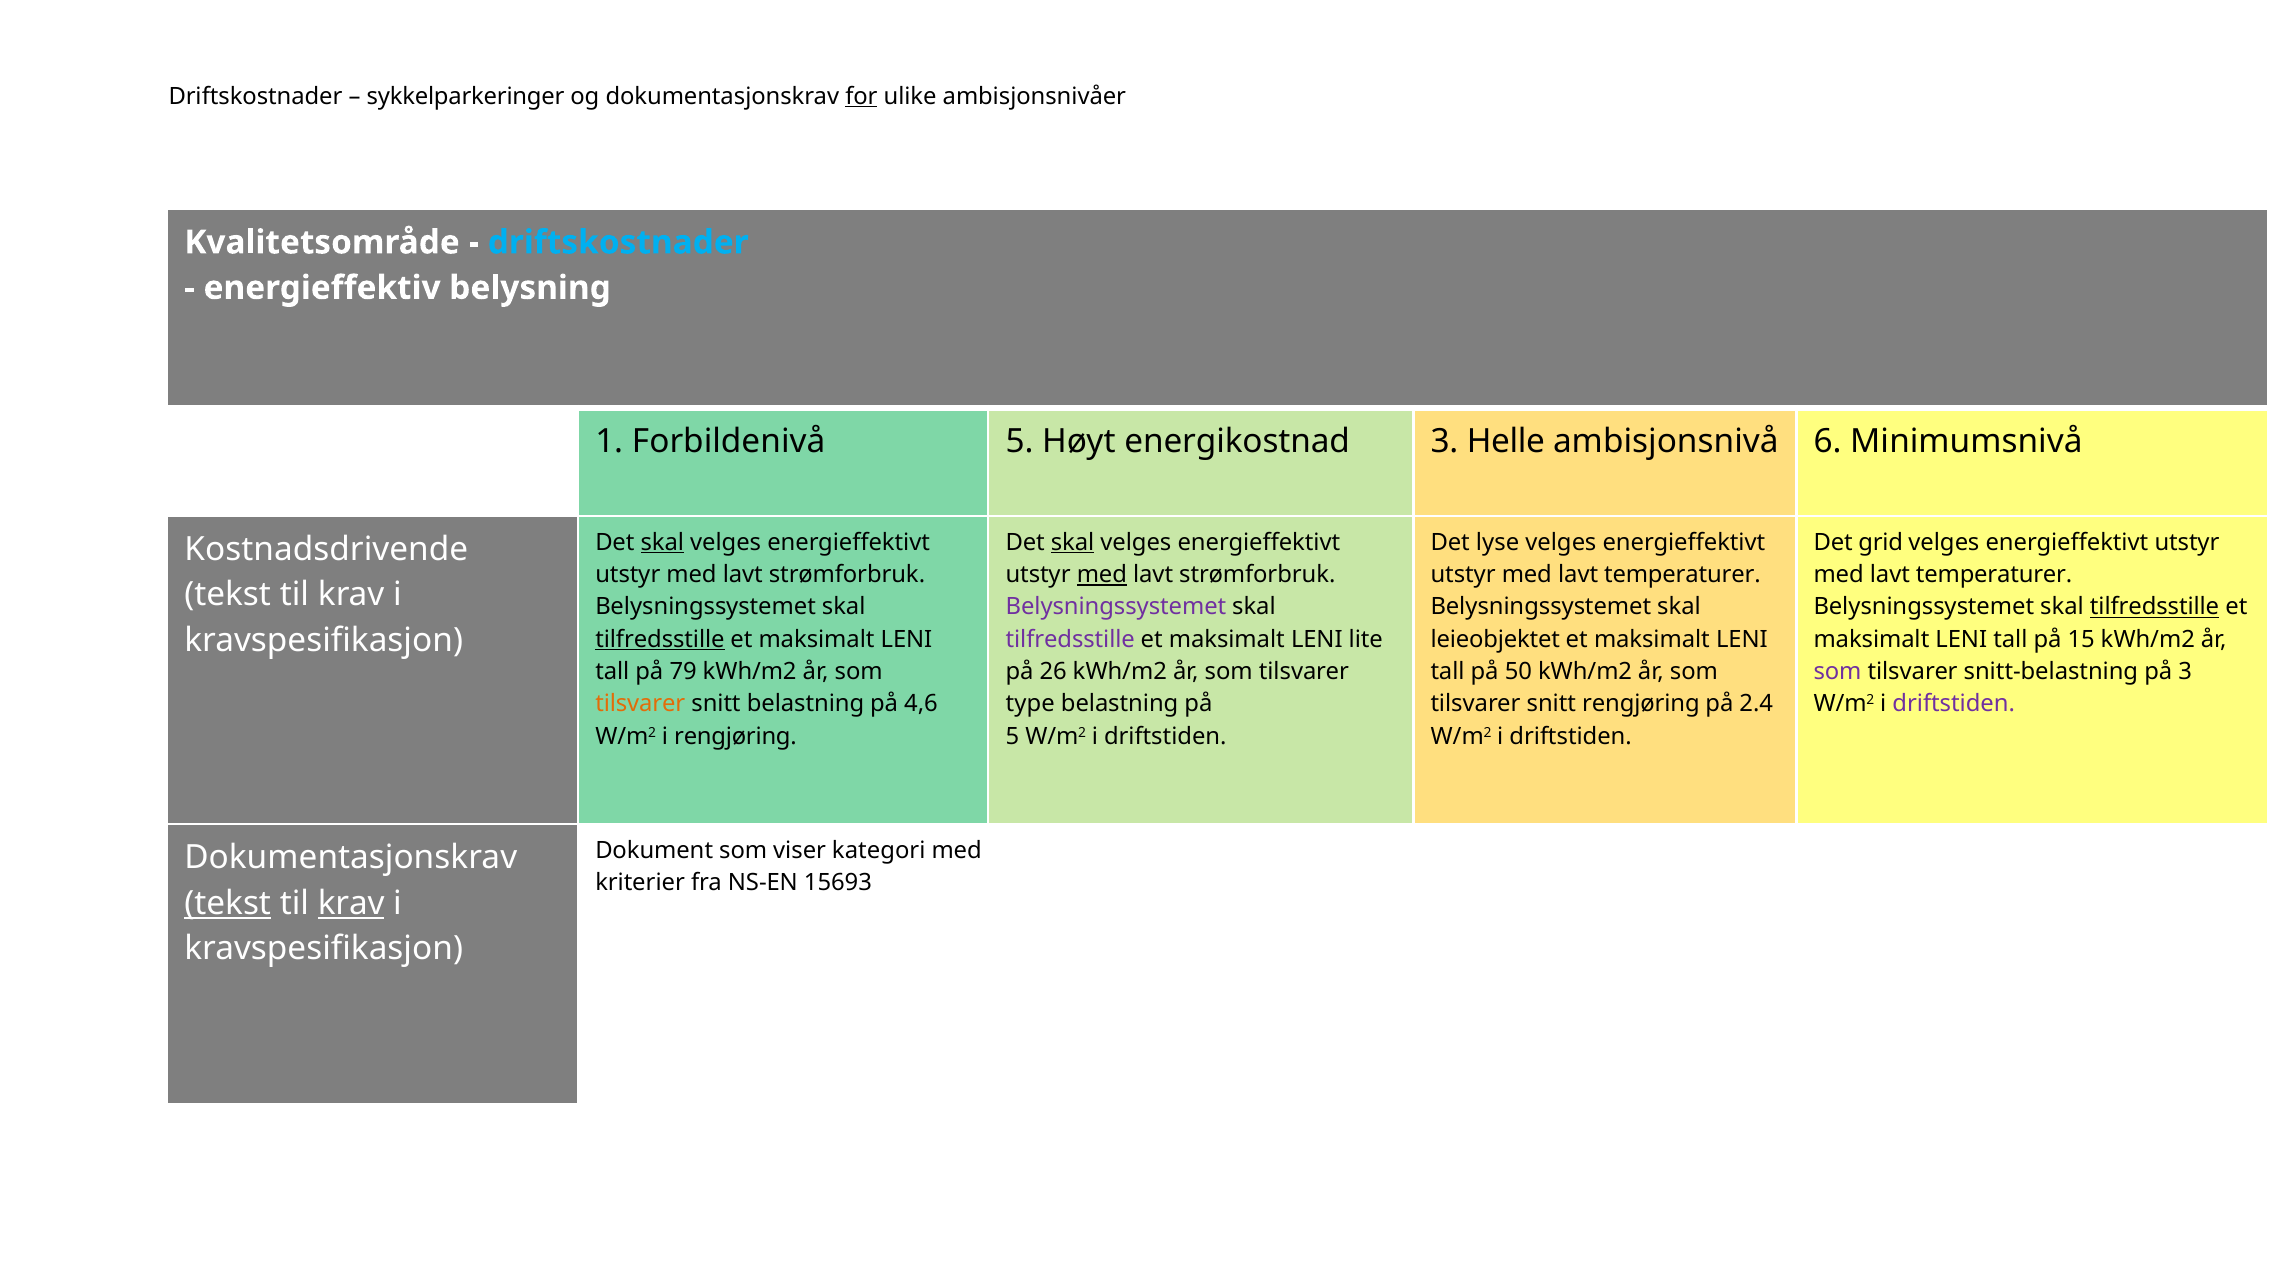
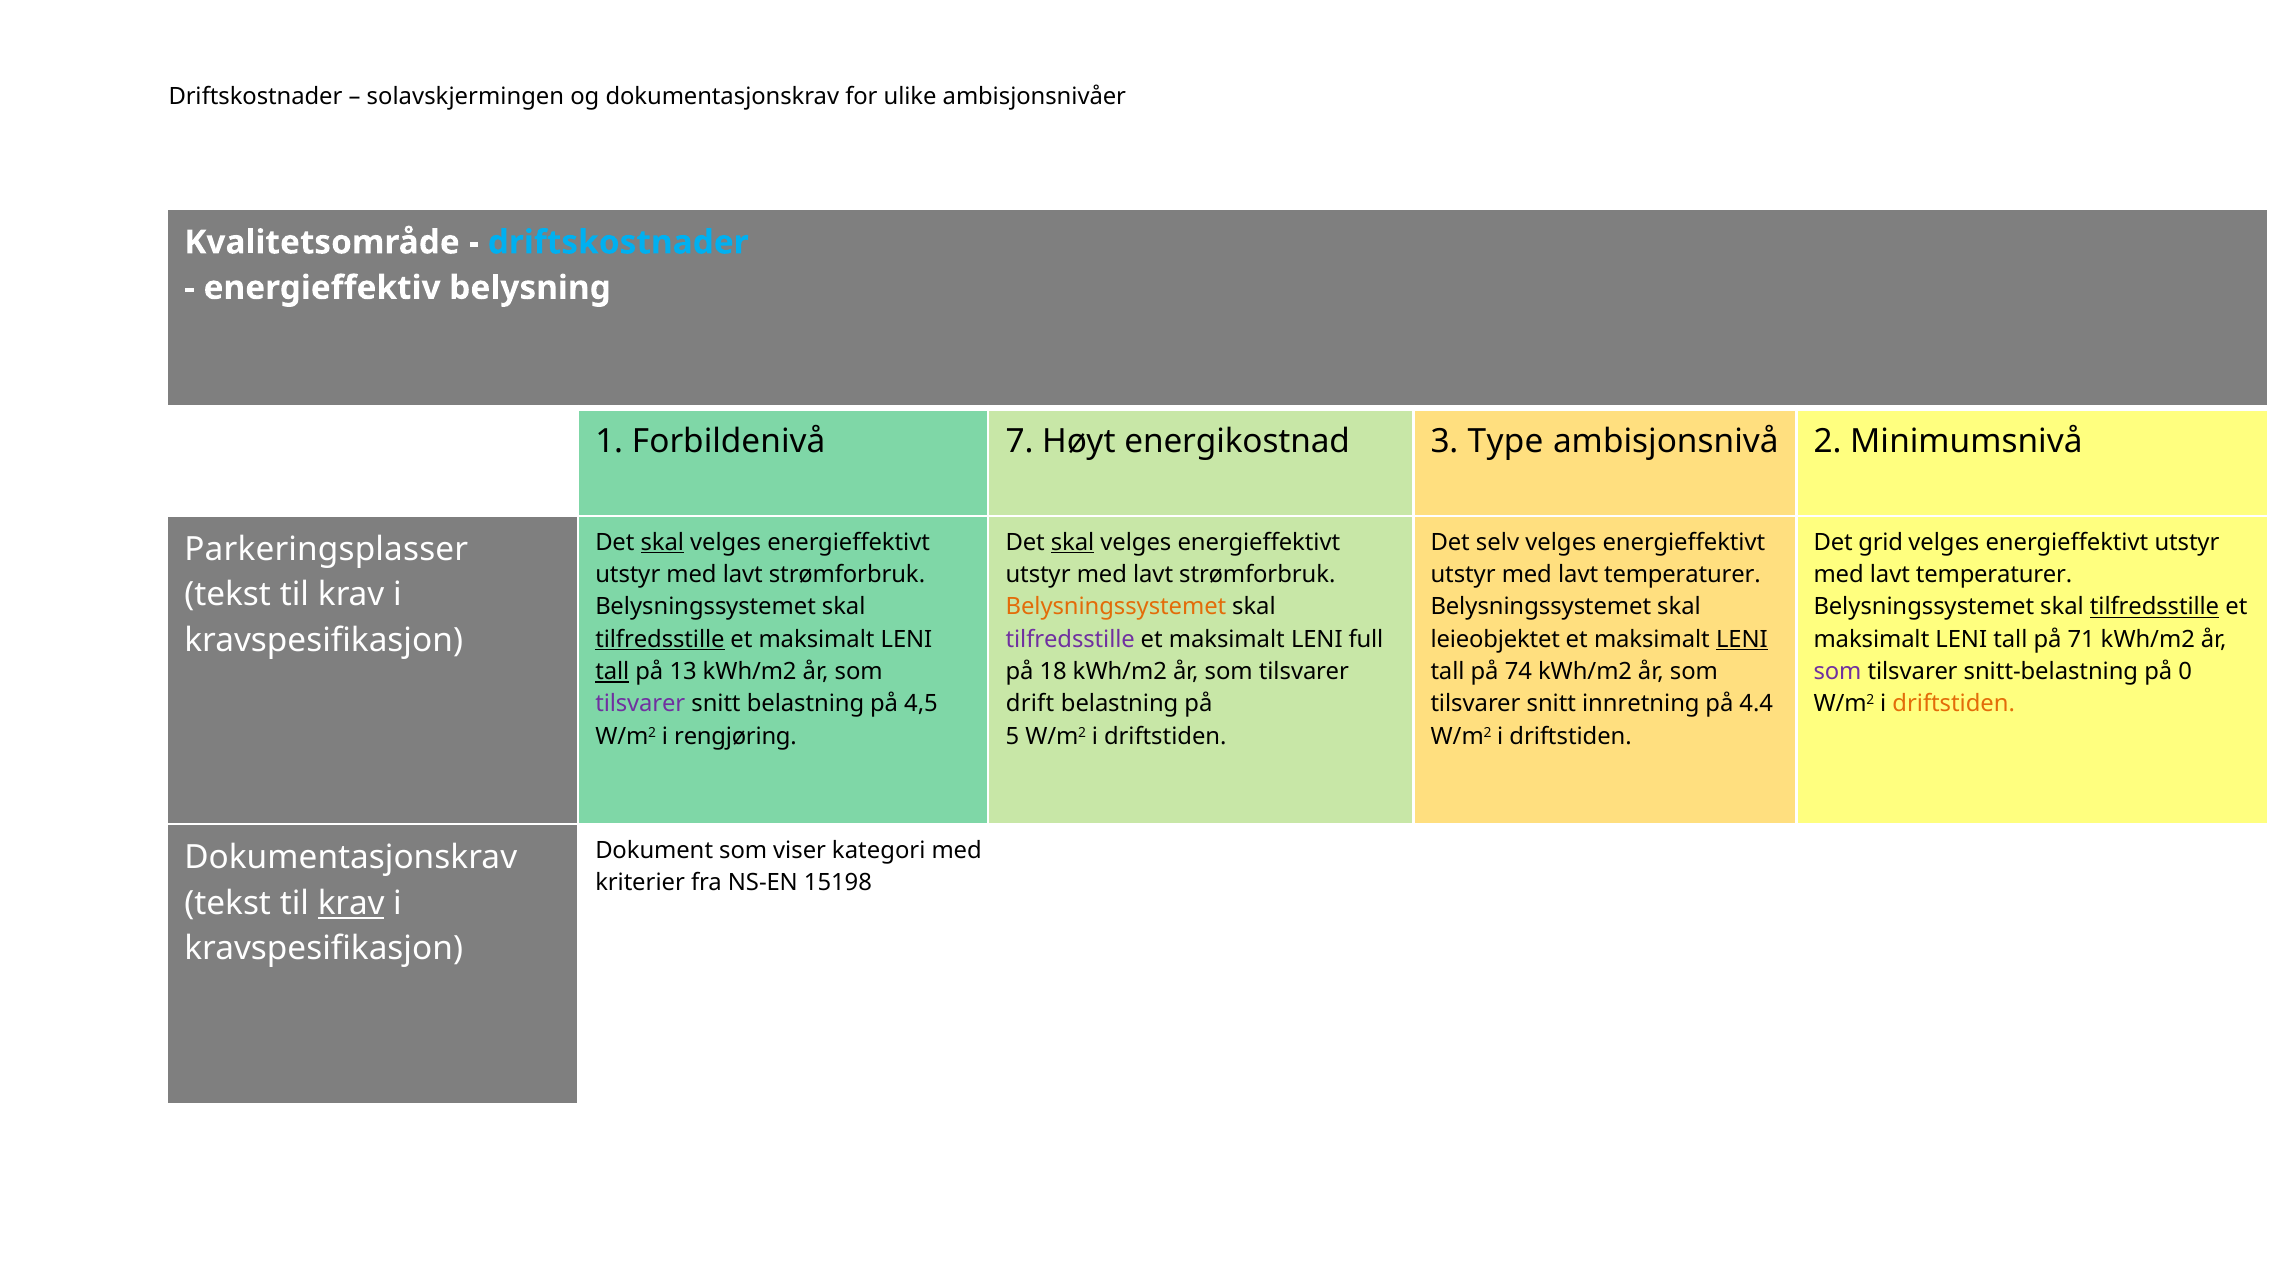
sykkelparkeringer: sykkelparkeringer -> solavskjermingen
for underline: present -> none
Forbildenivå 5: 5 -> 7
Helle: Helle -> Type
6: 6 -> 2
lyse: lyse -> selv
Kostnadsdrivende: Kostnadsdrivende -> Parkeringsplasser
med at (1102, 575) underline: present -> none
Belysningssystemet at (1116, 607) colour: purple -> orange
lite: lite -> full
LENI at (1742, 639) underline: none -> present
15: 15 -> 71
tall at (612, 672) underline: none -> present
79: 79 -> 13
26: 26 -> 18
50: 50 -> 74
på 3: 3 -> 0
driftstiden at (1954, 704) colour: purple -> orange
tilsvarer at (640, 704) colour: orange -> purple
4,6: 4,6 -> 4,5
type: type -> drift
snitt rengjøring: rengjøring -> innretning
2.4: 2.4 -> 4.4
15693: 15693 -> 15198
tekst at (228, 903) underline: present -> none
